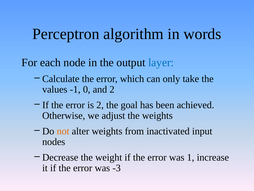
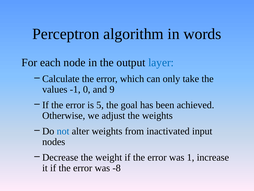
and 2: 2 -> 9
is 2: 2 -> 5
not colour: orange -> blue
-3: -3 -> -8
